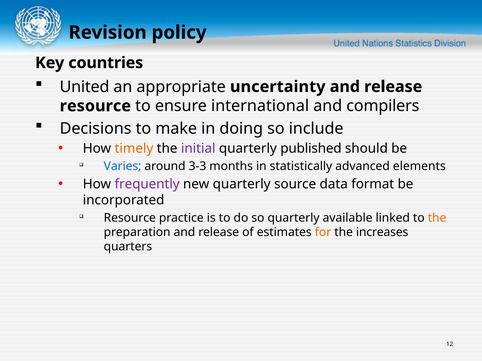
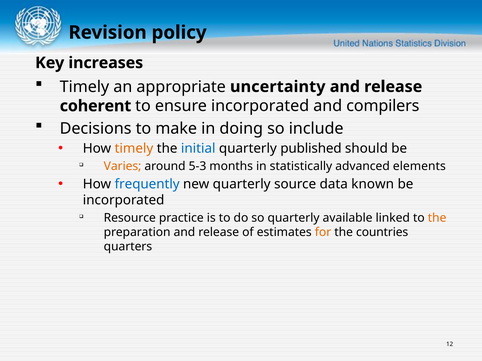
countries: countries -> increases
United at (85, 87): United -> Timely
resource at (95, 106): resource -> coherent
ensure international: international -> incorporated
initial colour: purple -> blue
Varies colour: blue -> orange
3-3: 3-3 -> 5-3
frequently colour: purple -> blue
format: format -> known
increases: increases -> countries
